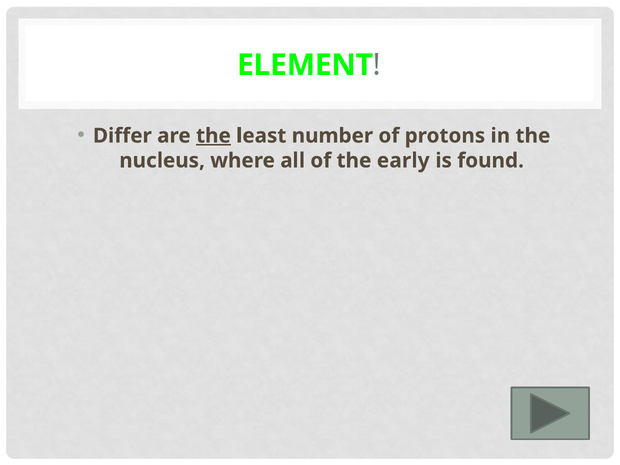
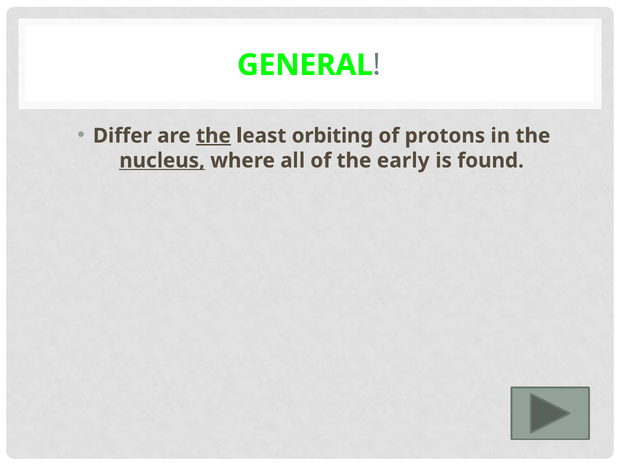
ELEMENT: ELEMENT -> GENERAL
number: number -> orbiting
nucleus underline: none -> present
